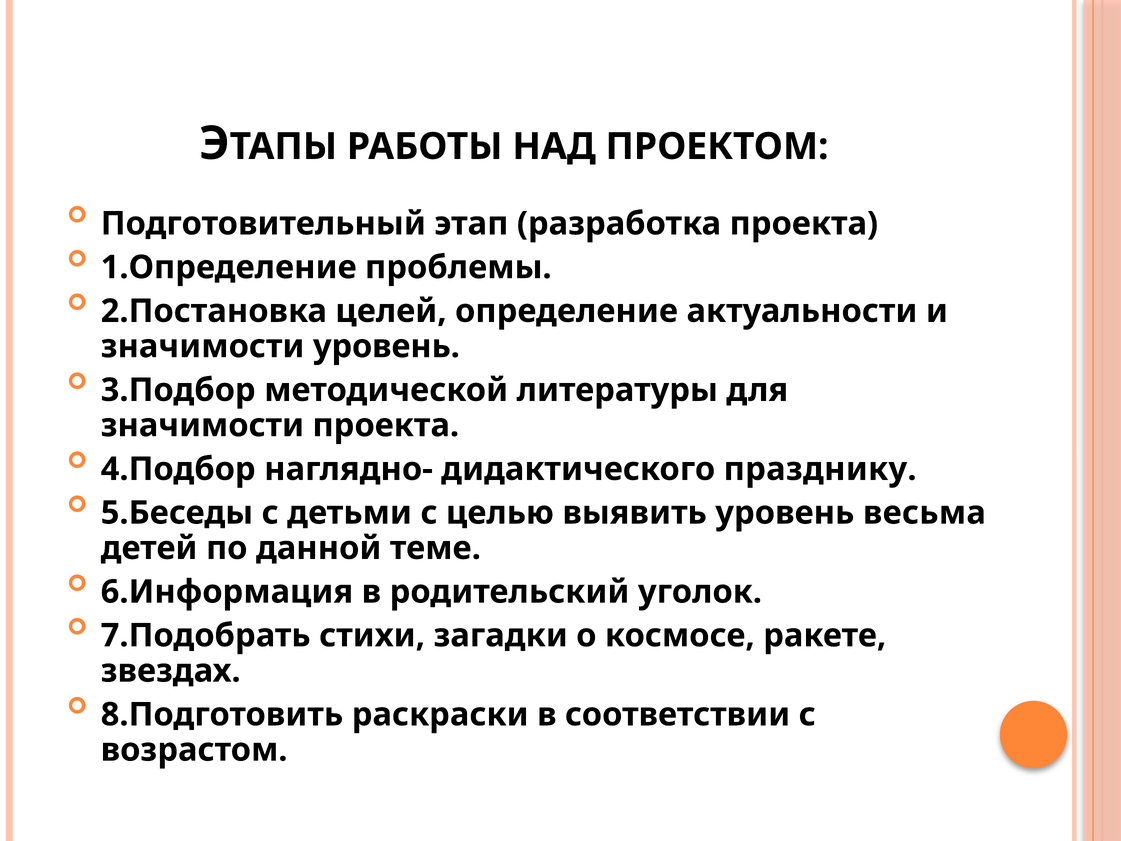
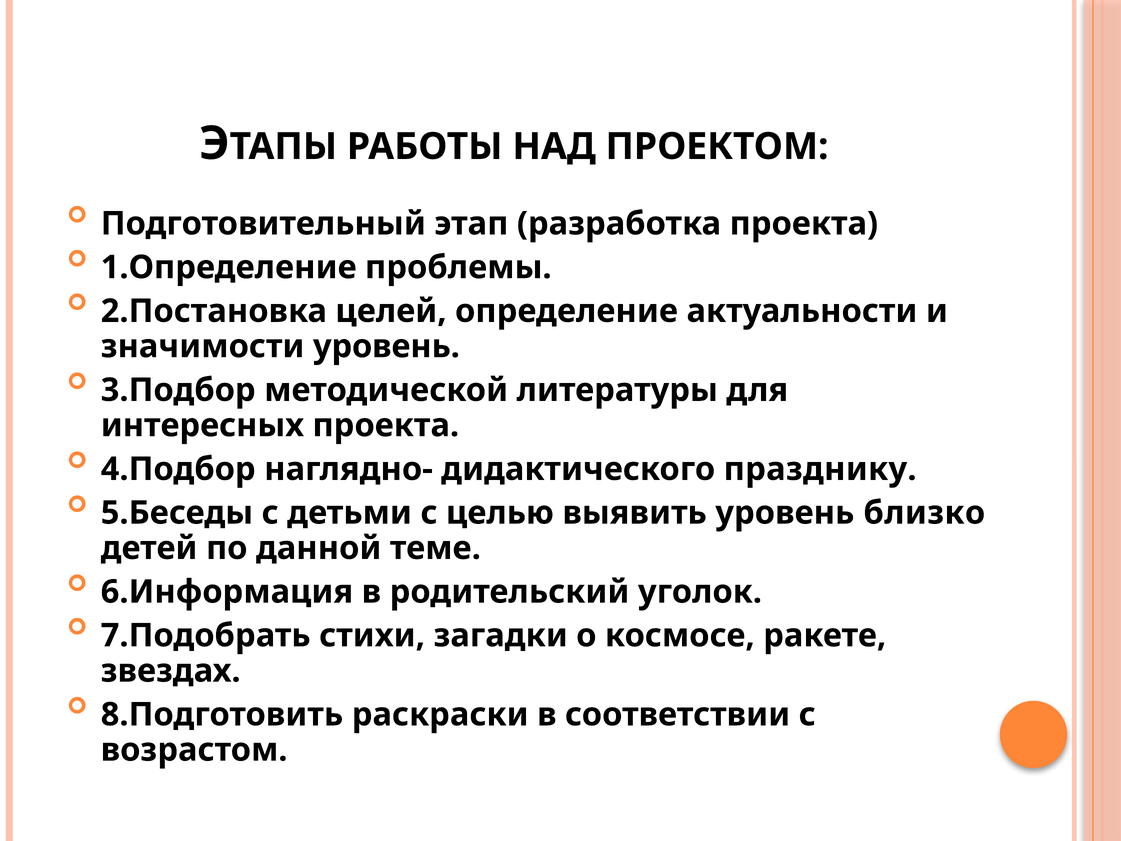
значимости at (202, 425): значимости -> интересных
весьма: весьма -> близко
